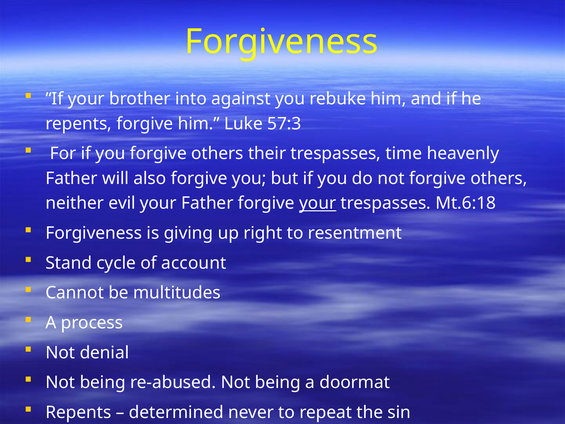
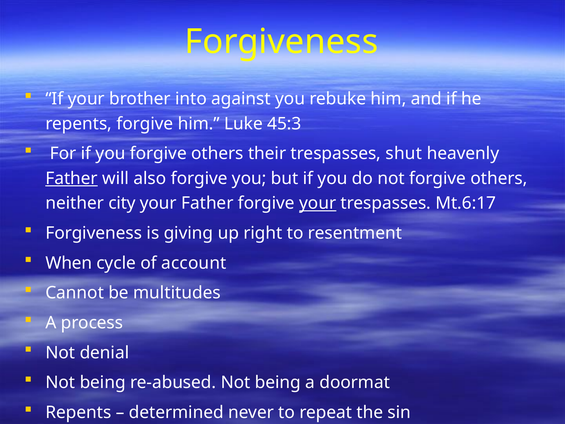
57:3: 57:3 -> 45:3
time: time -> shut
Father at (72, 178) underline: none -> present
evil: evil -> city
Mt.6:18: Mt.6:18 -> Mt.6:17
Stand: Stand -> When
